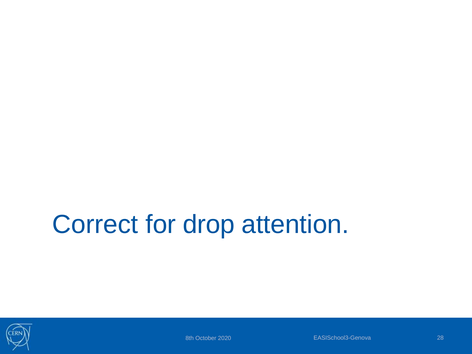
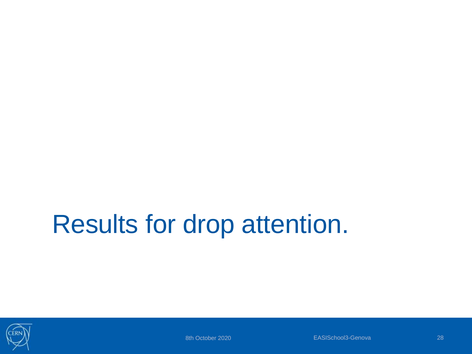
Correct: Correct -> Results
